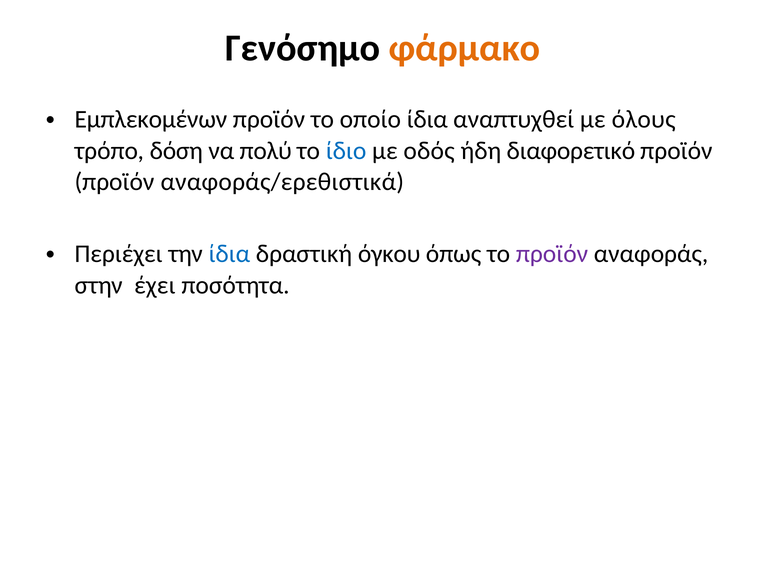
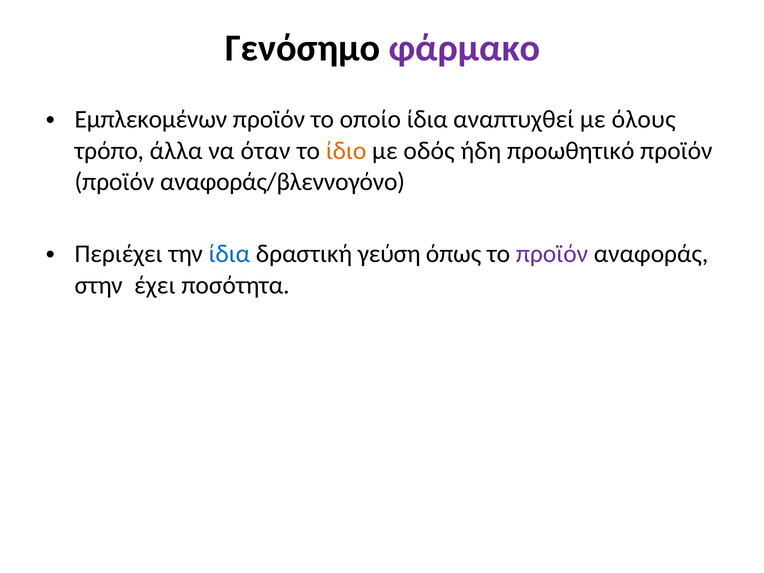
φάρμακο colour: orange -> purple
δόση: δόση -> άλλα
πολύ: πολύ -> όταν
ίδιο colour: blue -> orange
διαφορετικό: διαφορετικό -> προωθητικό
αναφοράς/ερεθιστικά: αναφοράς/ερεθιστικά -> αναφοράς/βλεννογόνο
όγκου: όγκου -> γεύση
